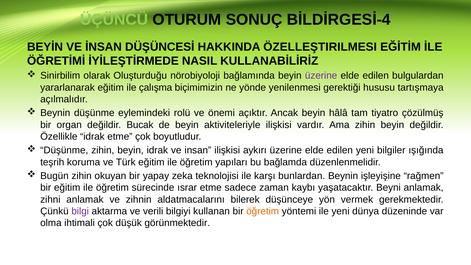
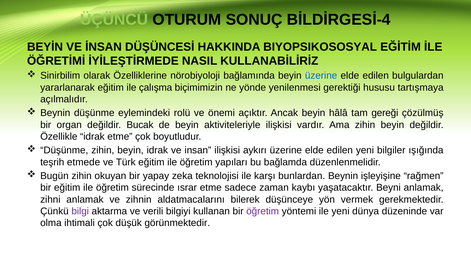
ÖZELLEŞTIRILMESI: ÖZELLEŞTIRILMESI -> BIYOPSIKOSOSYAL
Oluşturduğu: Oluşturduğu -> Özelliklerine
üzerine at (321, 76) colour: purple -> blue
tiyatro: tiyatro -> gereği
koruma: koruma -> etmede
öğretim at (263, 211) colour: orange -> purple
